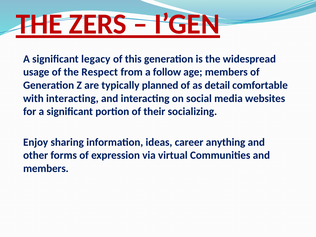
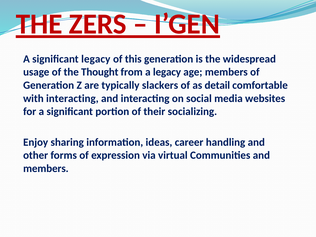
Respect: Respect -> Thought
a follow: follow -> legacy
planned: planned -> slackers
anything: anything -> handling
